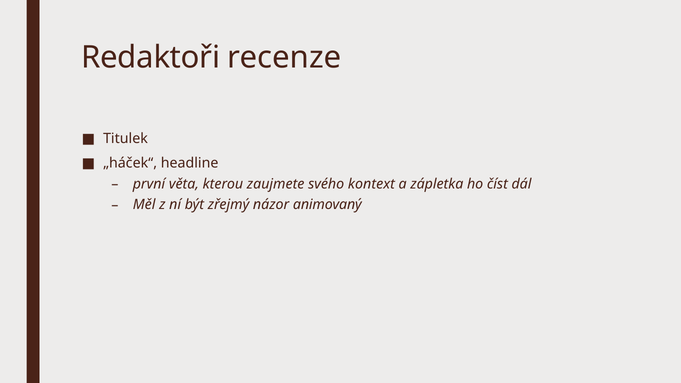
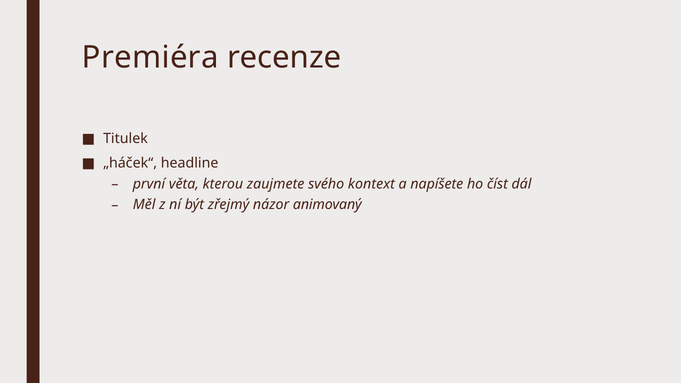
Redaktoři: Redaktoři -> Premiéra
zápletka: zápletka -> napíšete
